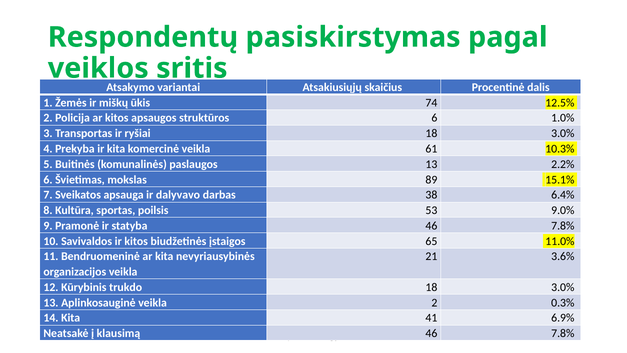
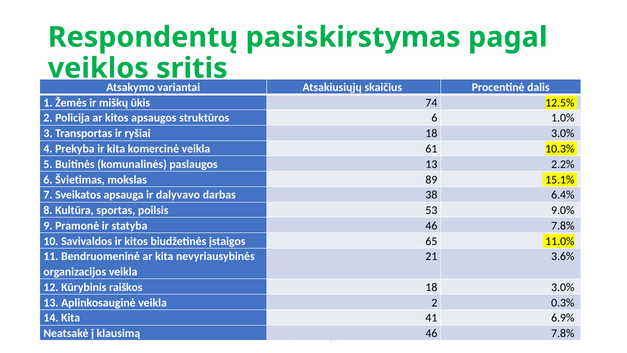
trukdo: trukdo -> raiškos
